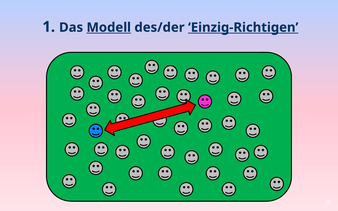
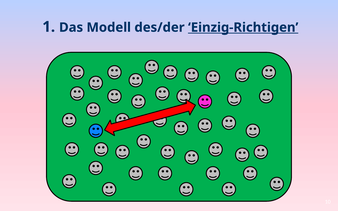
Modell underline: present -> none
